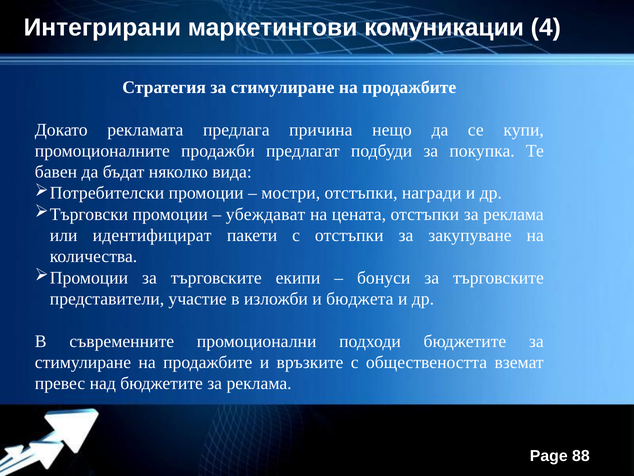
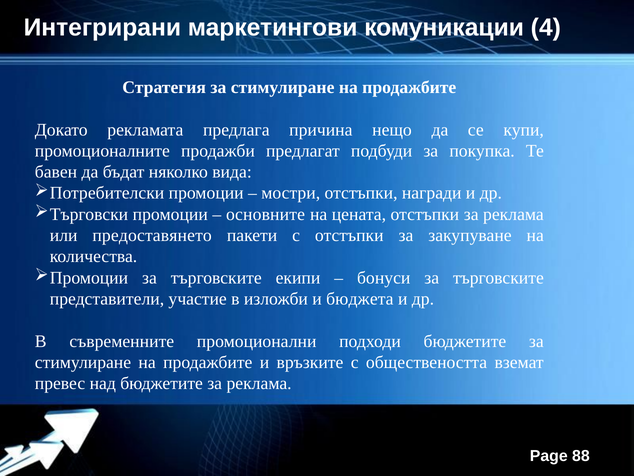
убеждават: убеждават -> основните
идентифицират: идентифицират -> предоставянето
